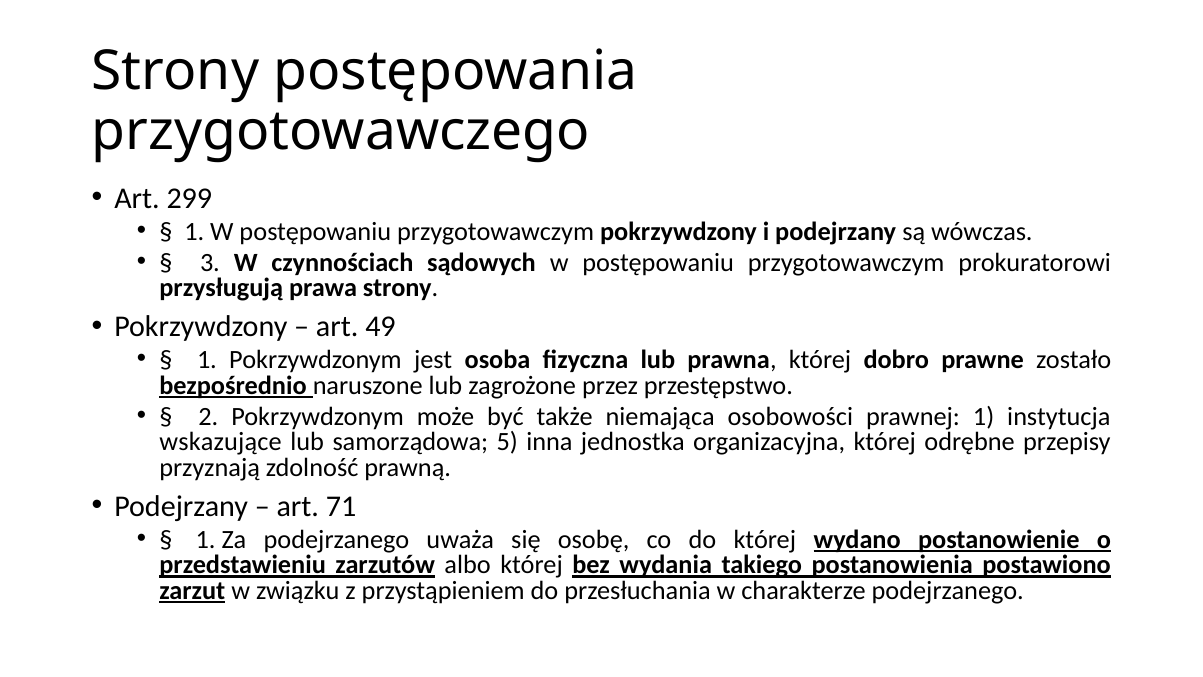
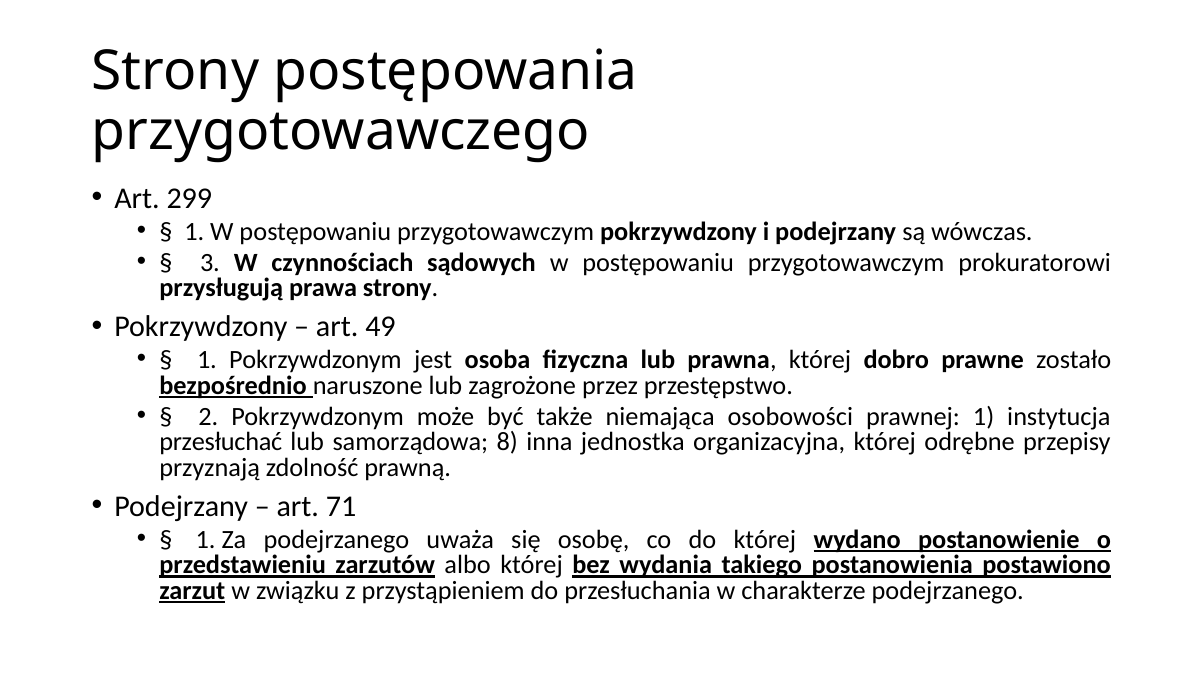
wskazujące: wskazujące -> przesłuchać
5: 5 -> 8
